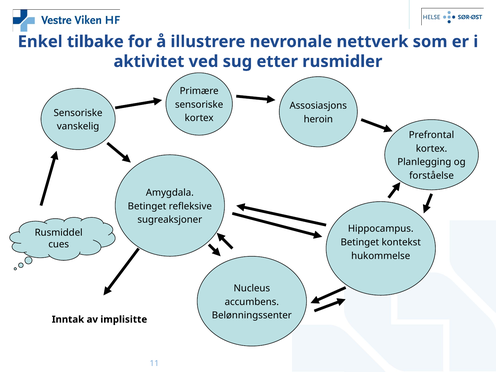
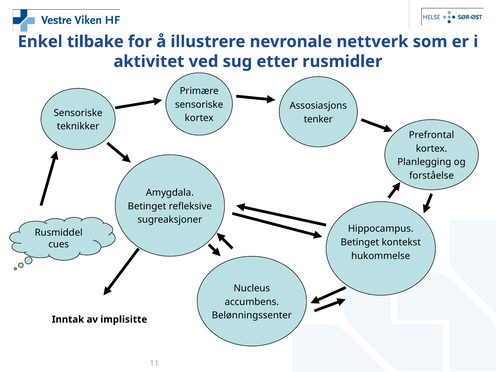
heroin: heroin -> tenker
vanskelig: vanskelig -> teknikker
